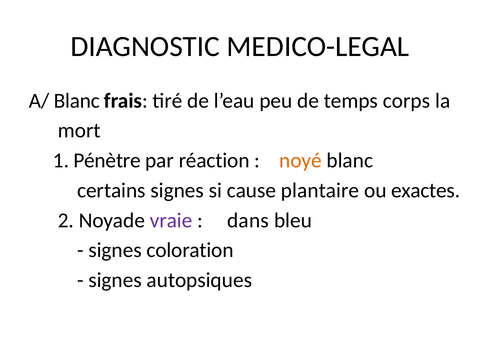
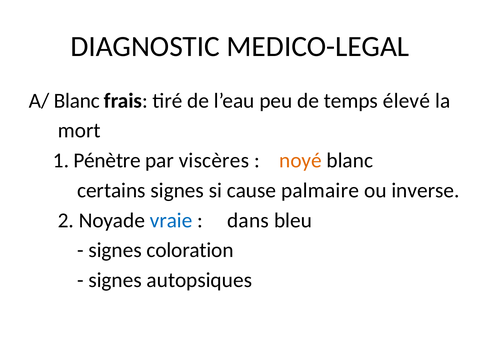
corps: corps -> élevé
réaction: réaction -> viscères
plantaire: plantaire -> palmaire
exactes: exactes -> inverse
vraie colour: purple -> blue
